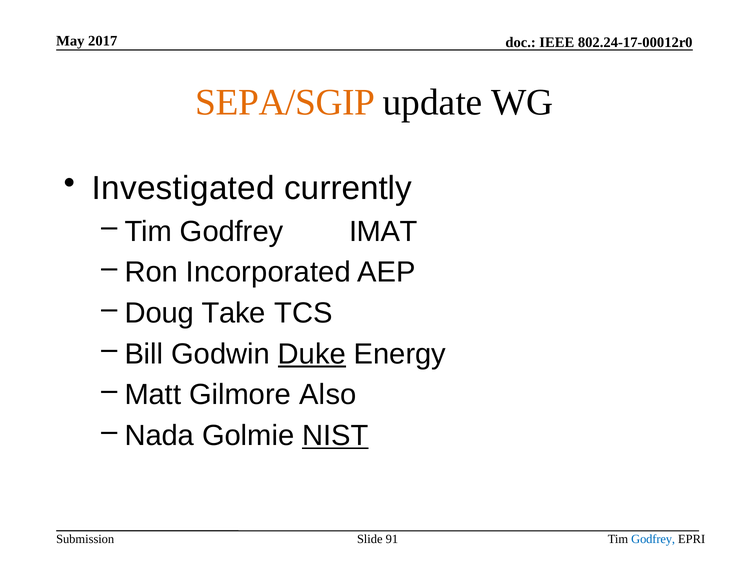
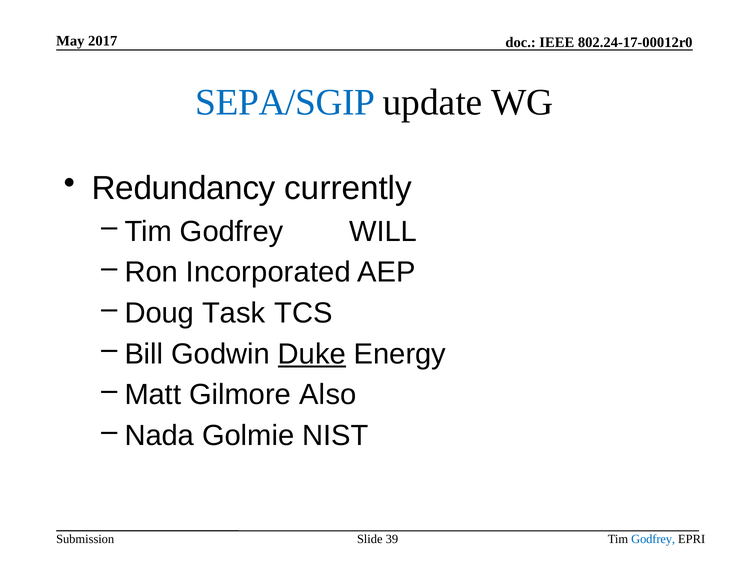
SEPA/SGIP colour: orange -> blue
Investigated: Investigated -> Redundancy
IMAT: IMAT -> WILL
Take: Take -> Task
NIST underline: present -> none
91: 91 -> 39
